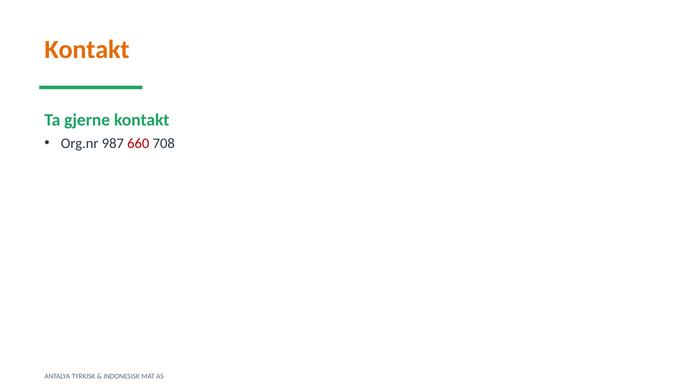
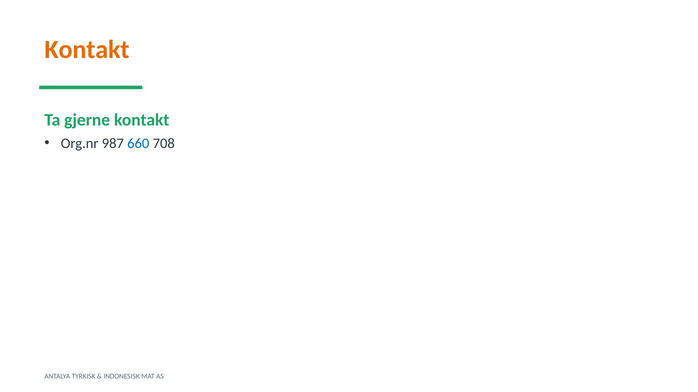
660 colour: red -> blue
